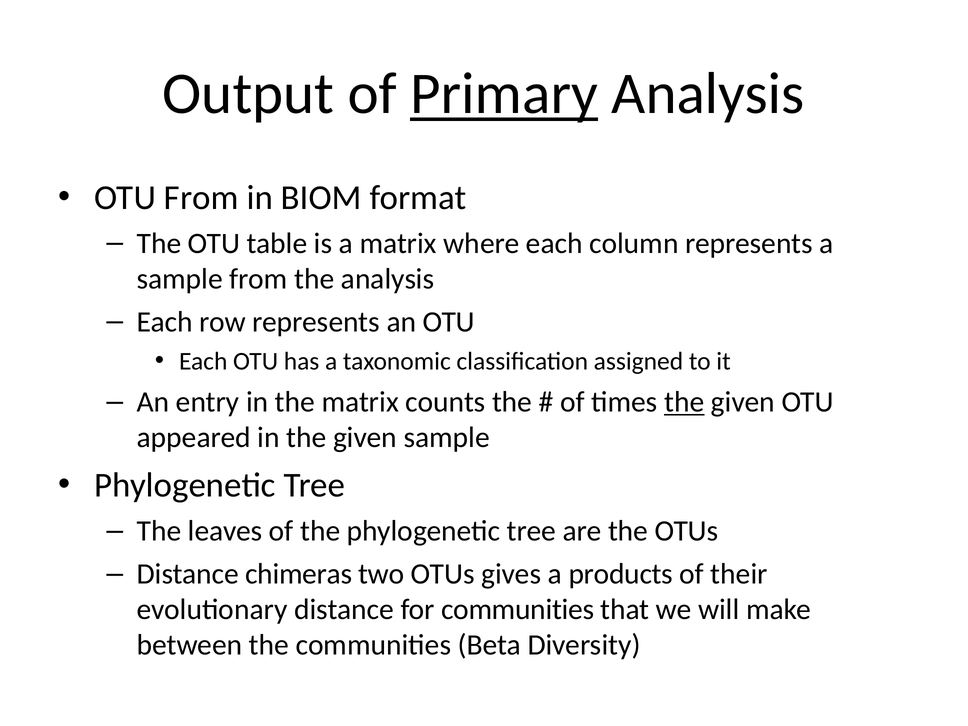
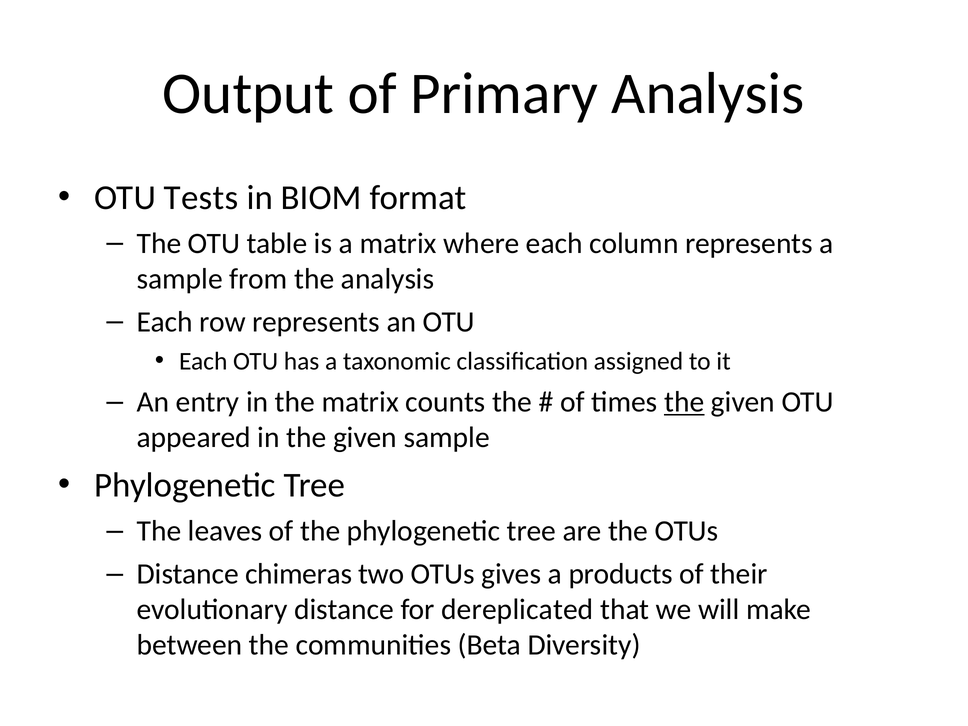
Primary underline: present -> none
OTU From: From -> Tests
for communities: communities -> dereplicated
